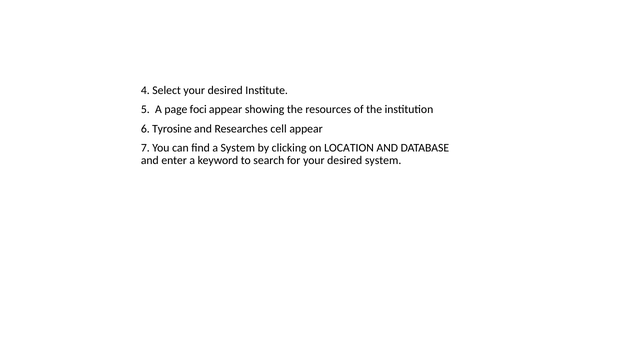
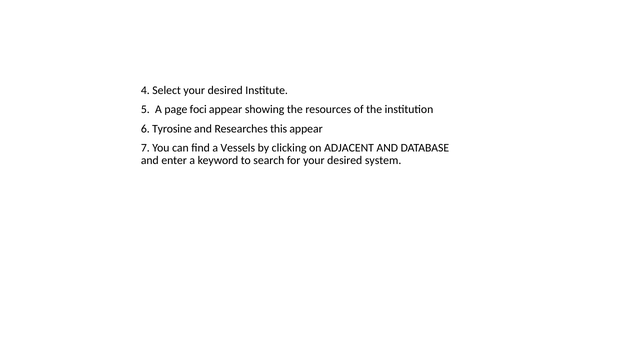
cell: cell -> this
a System: System -> Vessels
LOCATION: LOCATION -> ADJACENT
